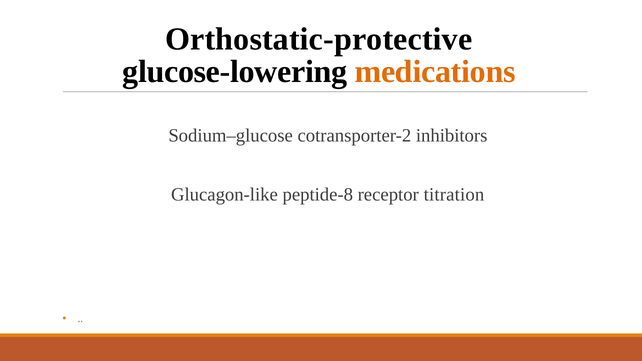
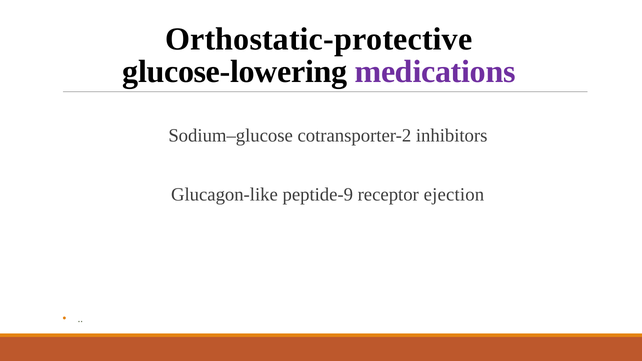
medications colour: orange -> purple
peptide-8: peptide-8 -> peptide-9
titration: titration -> ejection
